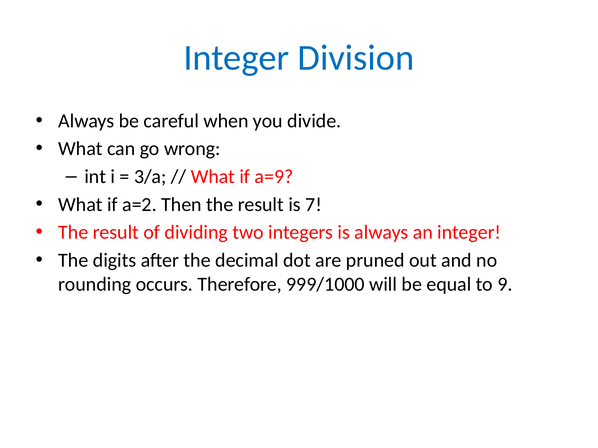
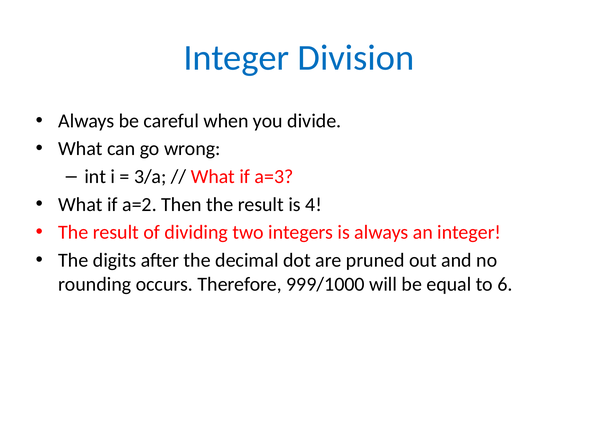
a=9: a=9 -> a=3
7: 7 -> 4
9: 9 -> 6
